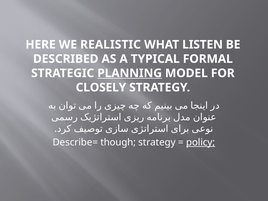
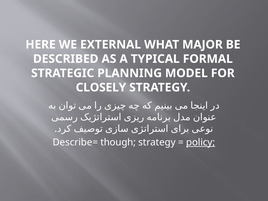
REALISTIC: REALISTIC -> EXTERNAL
LISTEN: LISTEN -> MAJOR
PLANNING underline: present -> none
